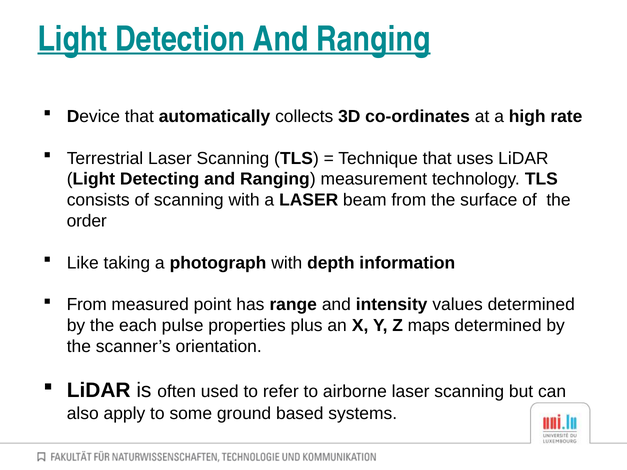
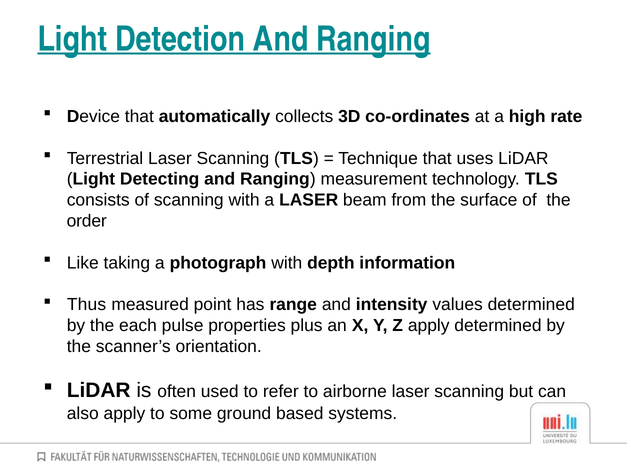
From at (87, 305): From -> Thus
Z maps: maps -> apply
